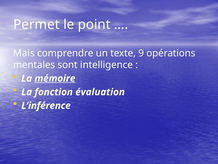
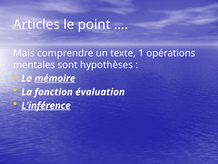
Permet: Permet -> Articles
9: 9 -> 1
intelligence: intelligence -> hypothèses
L’inférence underline: none -> present
